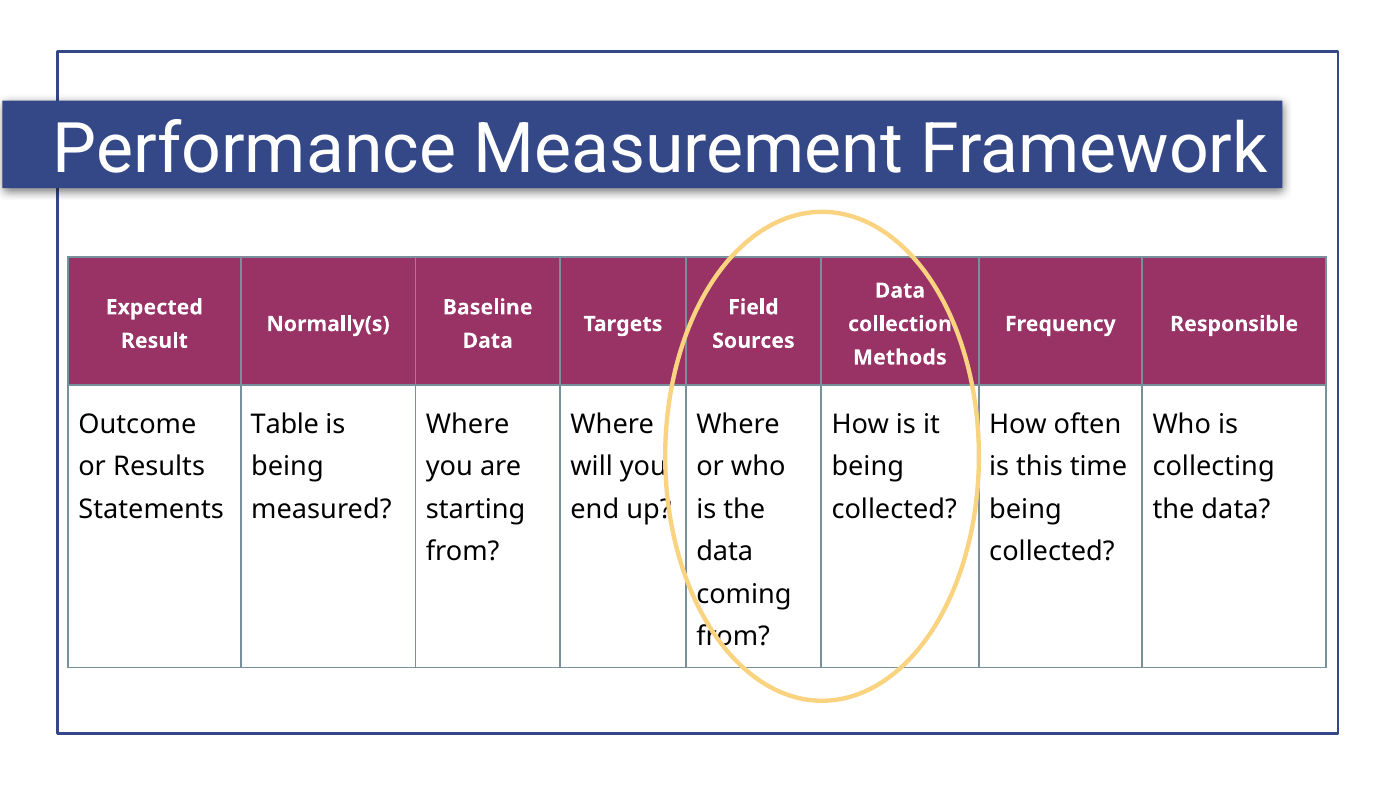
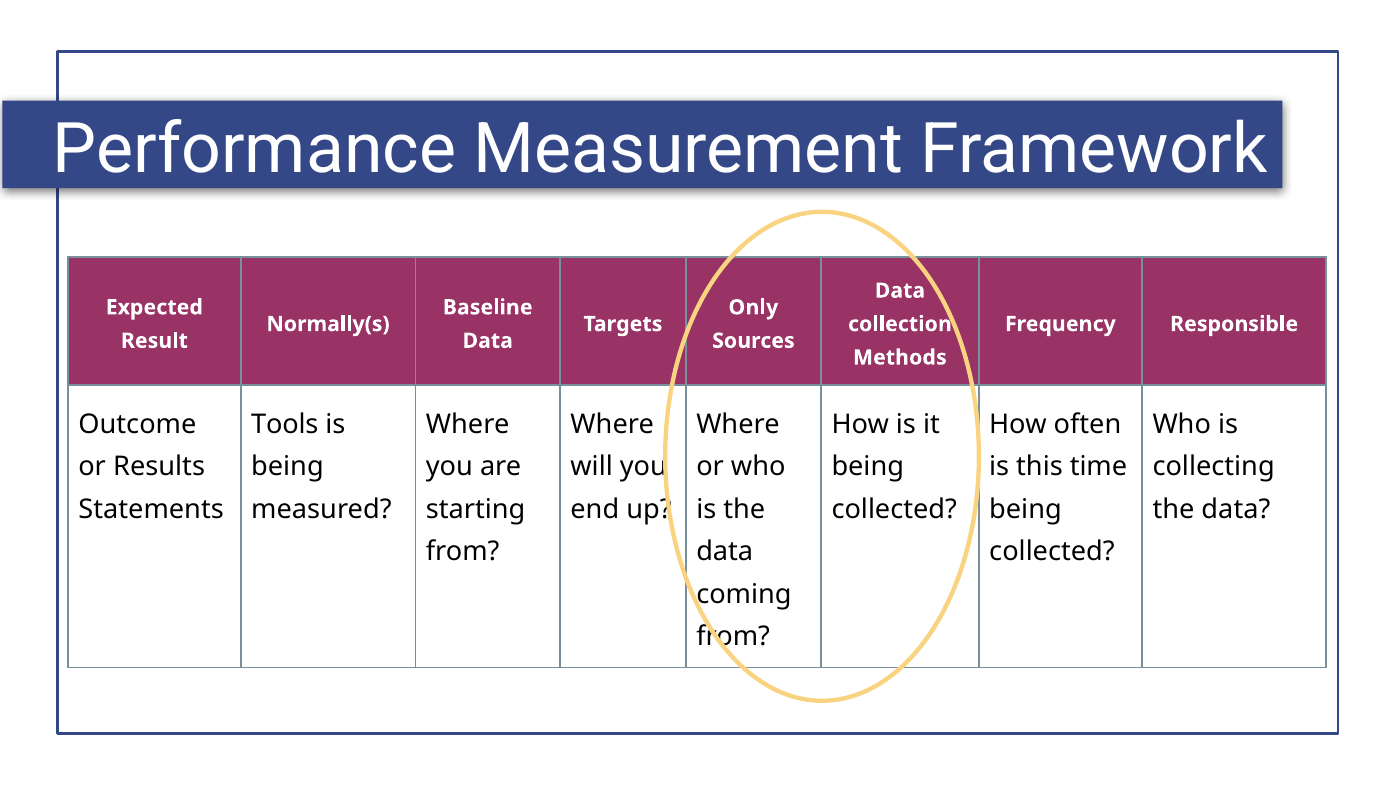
Field: Field -> Only
Table: Table -> Tools
